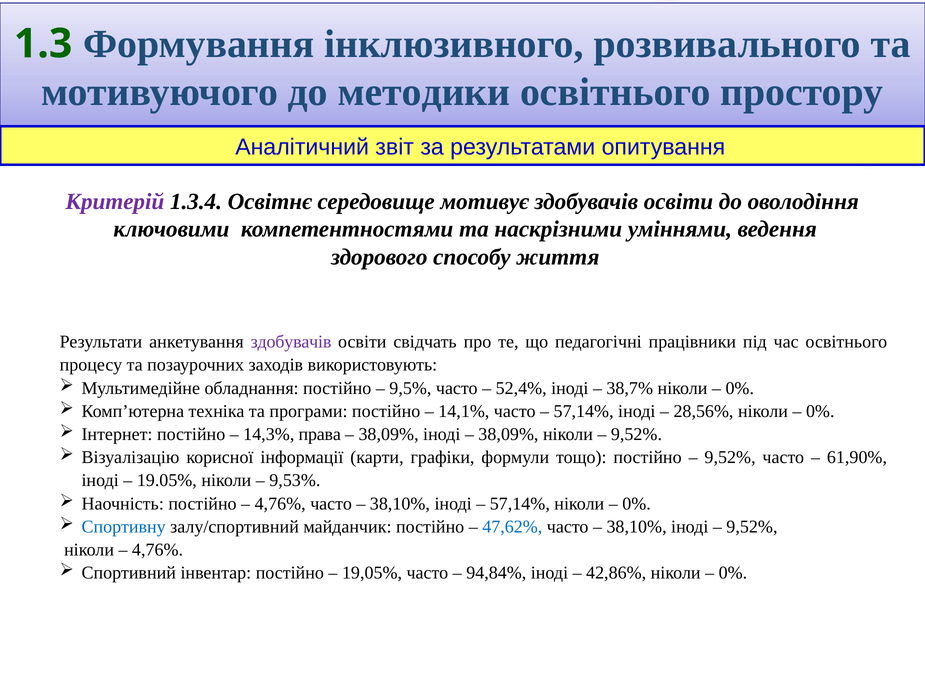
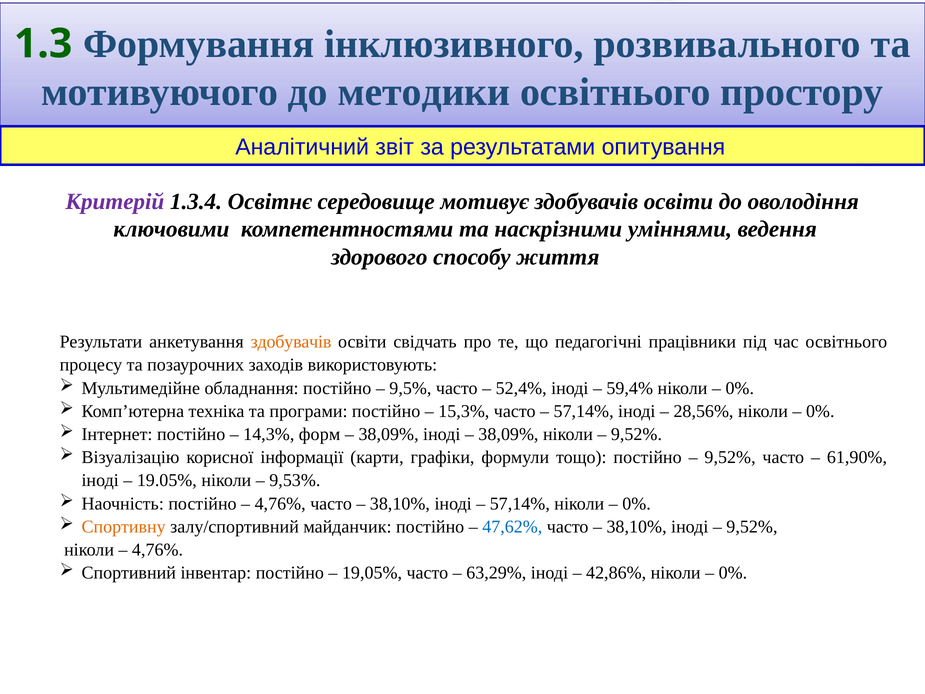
здобувачів at (291, 342) colour: purple -> orange
38,7%: 38,7% -> 59,4%
14,1%: 14,1% -> 15,3%
права: права -> форм
Спортивну colour: blue -> orange
94,84%: 94,84% -> 63,29%
